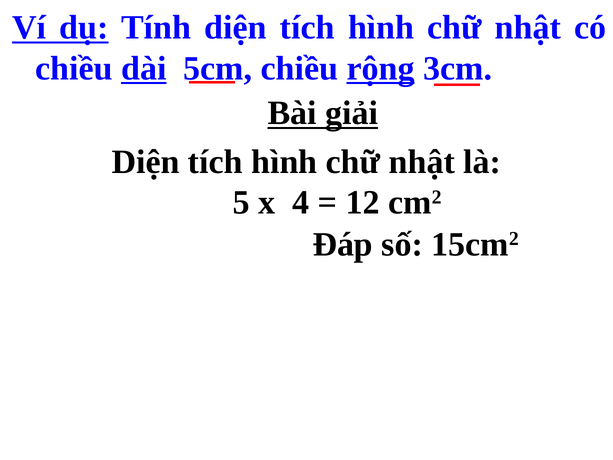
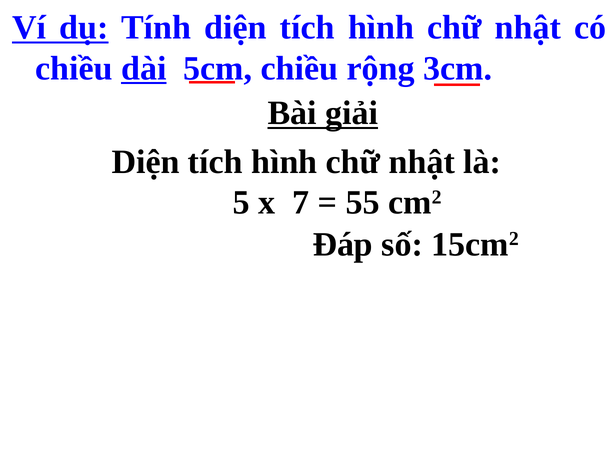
rộng underline: present -> none
4: 4 -> 7
12: 12 -> 55
